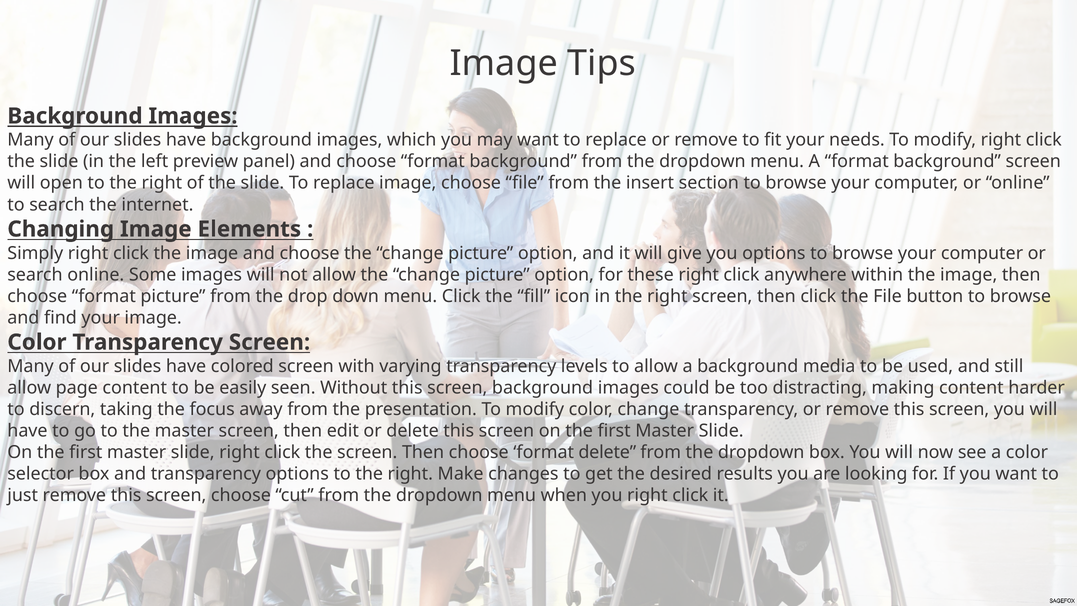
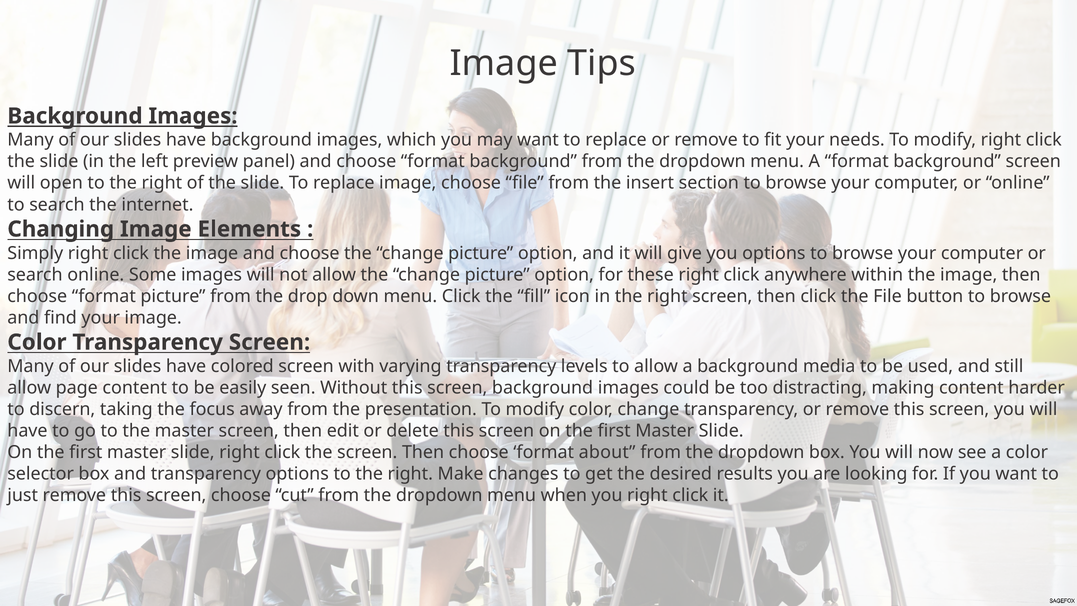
format delete: delete -> about
